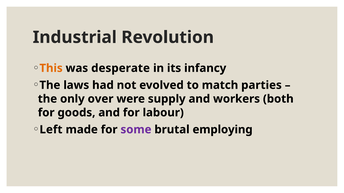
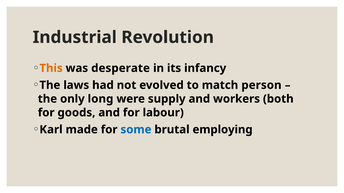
parties: parties -> person
over: over -> long
Left: Left -> Karl
some colour: purple -> blue
